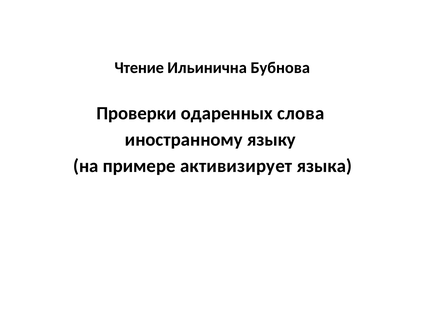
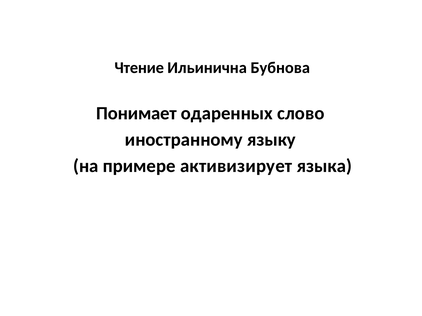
Проверки: Проверки -> Понимает
слова: слова -> слово
